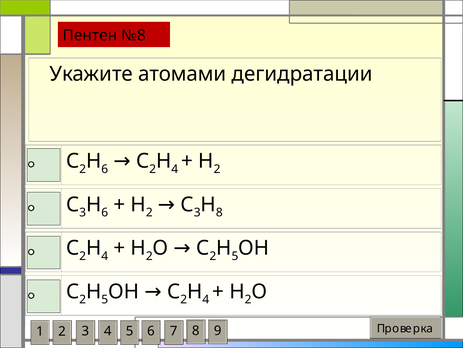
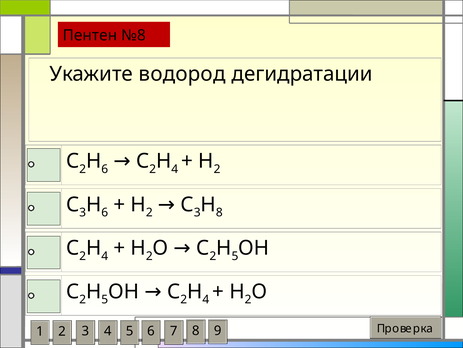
атомами: атомами -> водород
